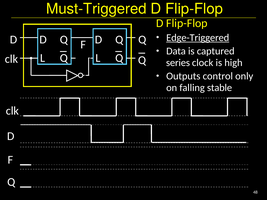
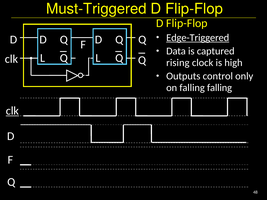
series: series -> rising
falling stable: stable -> falling
clk at (12, 111) underline: none -> present
